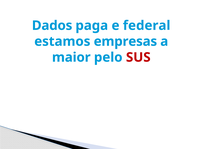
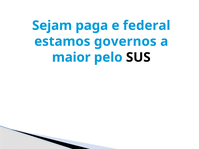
Dados: Dados -> Sejam
empresas: empresas -> governos
SUS colour: red -> black
